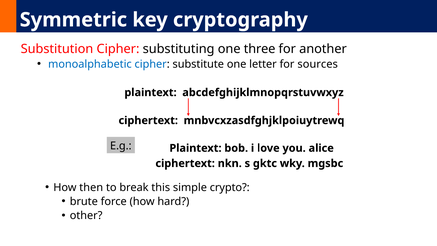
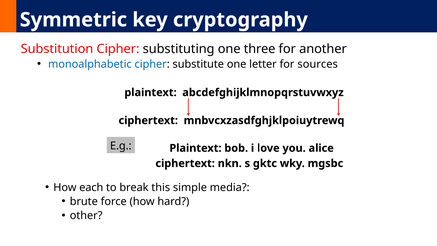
then: then -> each
crypto: crypto -> media
